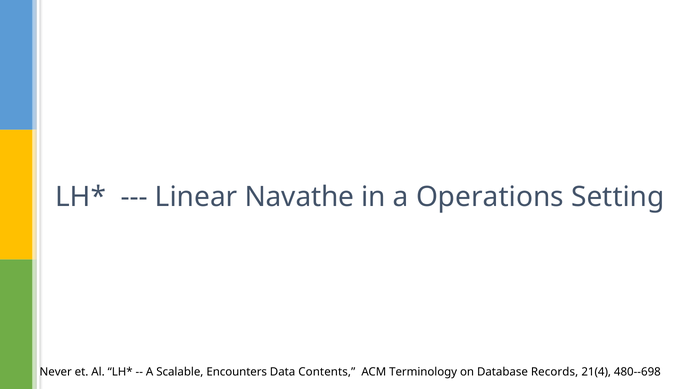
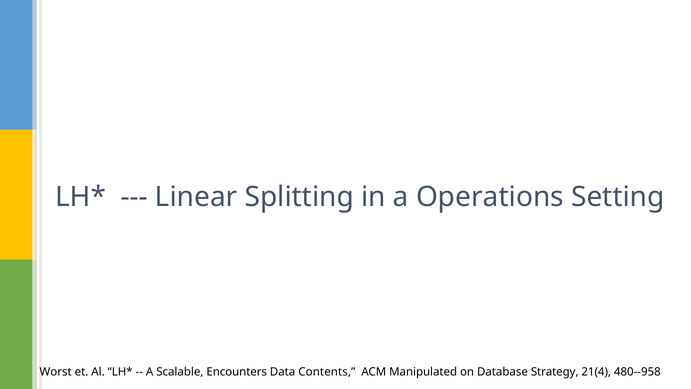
Navathe: Navathe -> Splitting
Never: Never -> Worst
Terminology: Terminology -> Manipulated
Records: Records -> Strategy
480--698: 480--698 -> 480--958
